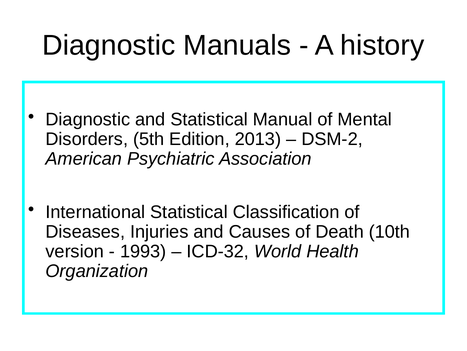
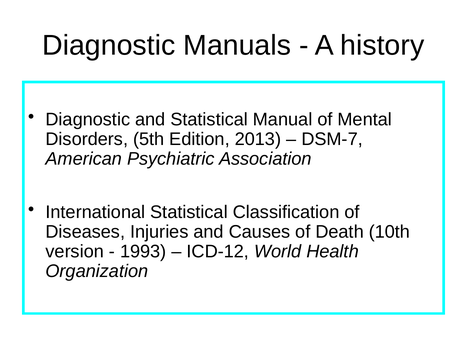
DSM-2: DSM-2 -> DSM-7
ICD-32: ICD-32 -> ICD-12
